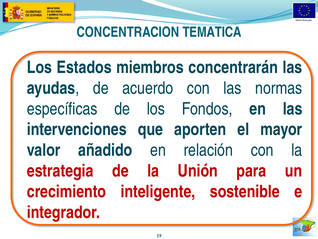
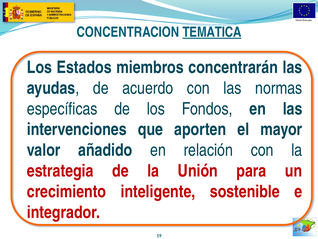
TEMATICA underline: none -> present
